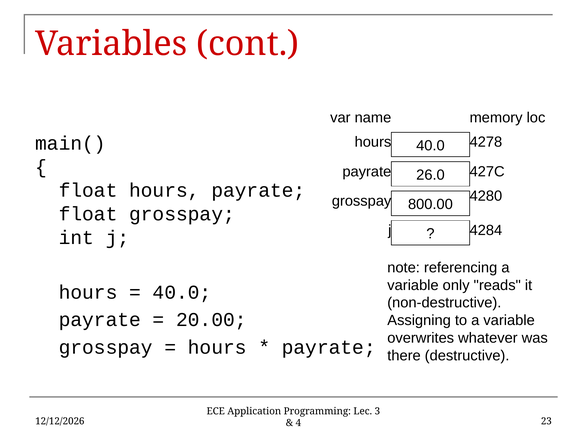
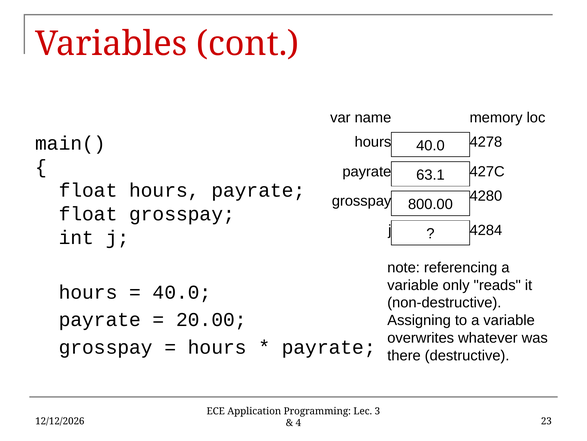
26.0: 26.0 -> 63.1
